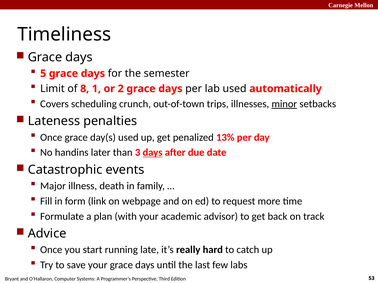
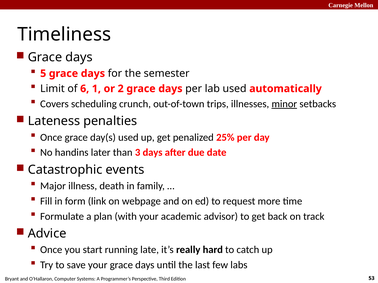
8: 8 -> 6
13%: 13% -> 25%
days at (153, 153) underline: present -> none
